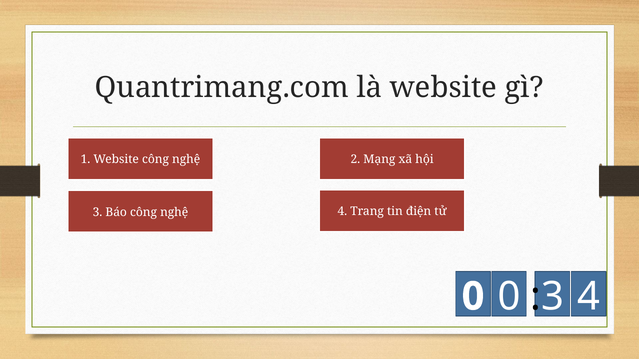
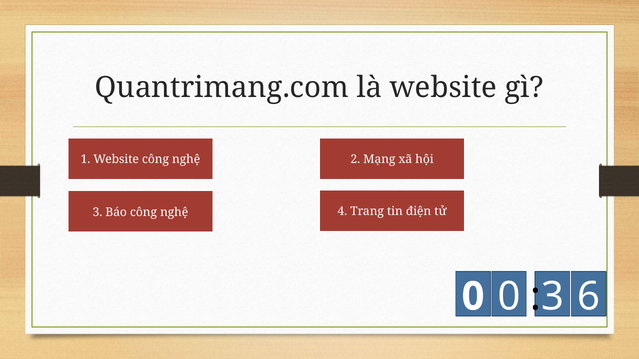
0 4: 4 -> 6
